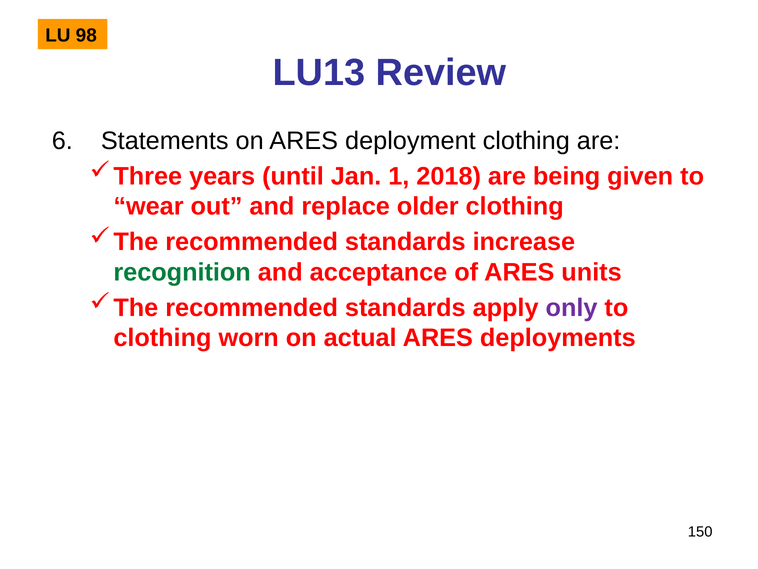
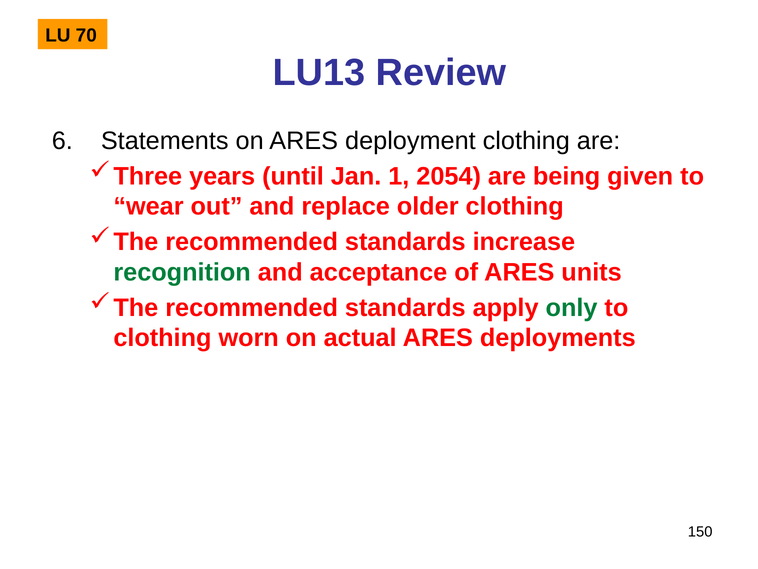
98: 98 -> 70
2018: 2018 -> 2054
only colour: purple -> green
